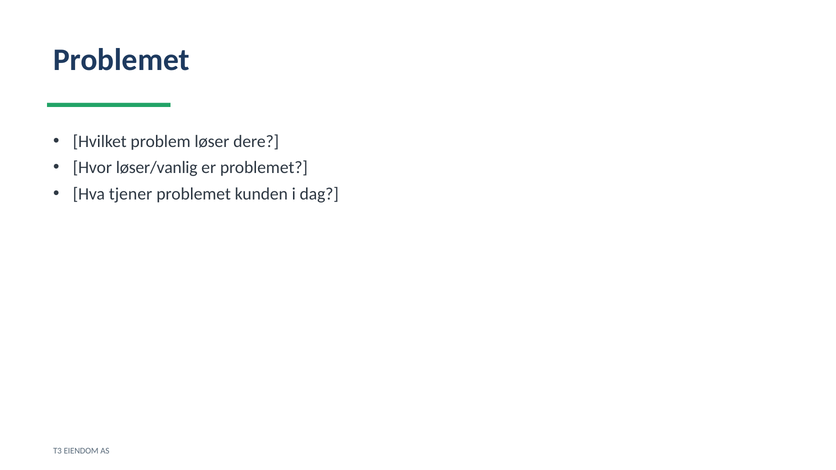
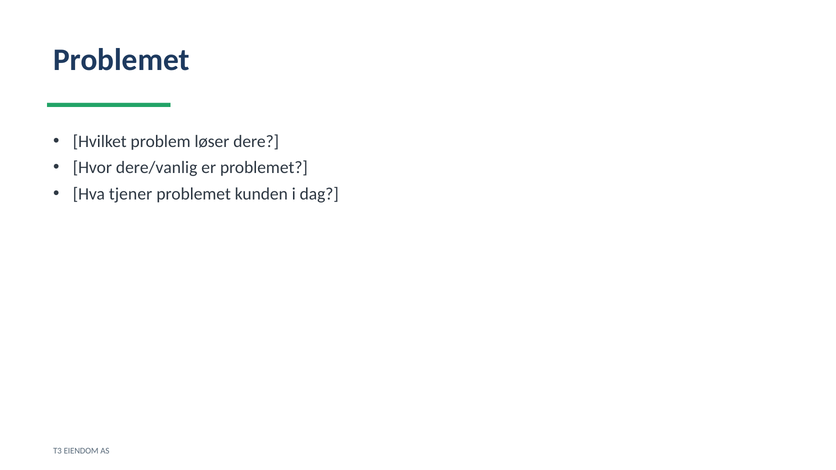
løser/vanlig: løser/vanlig -> dere/vanlig
